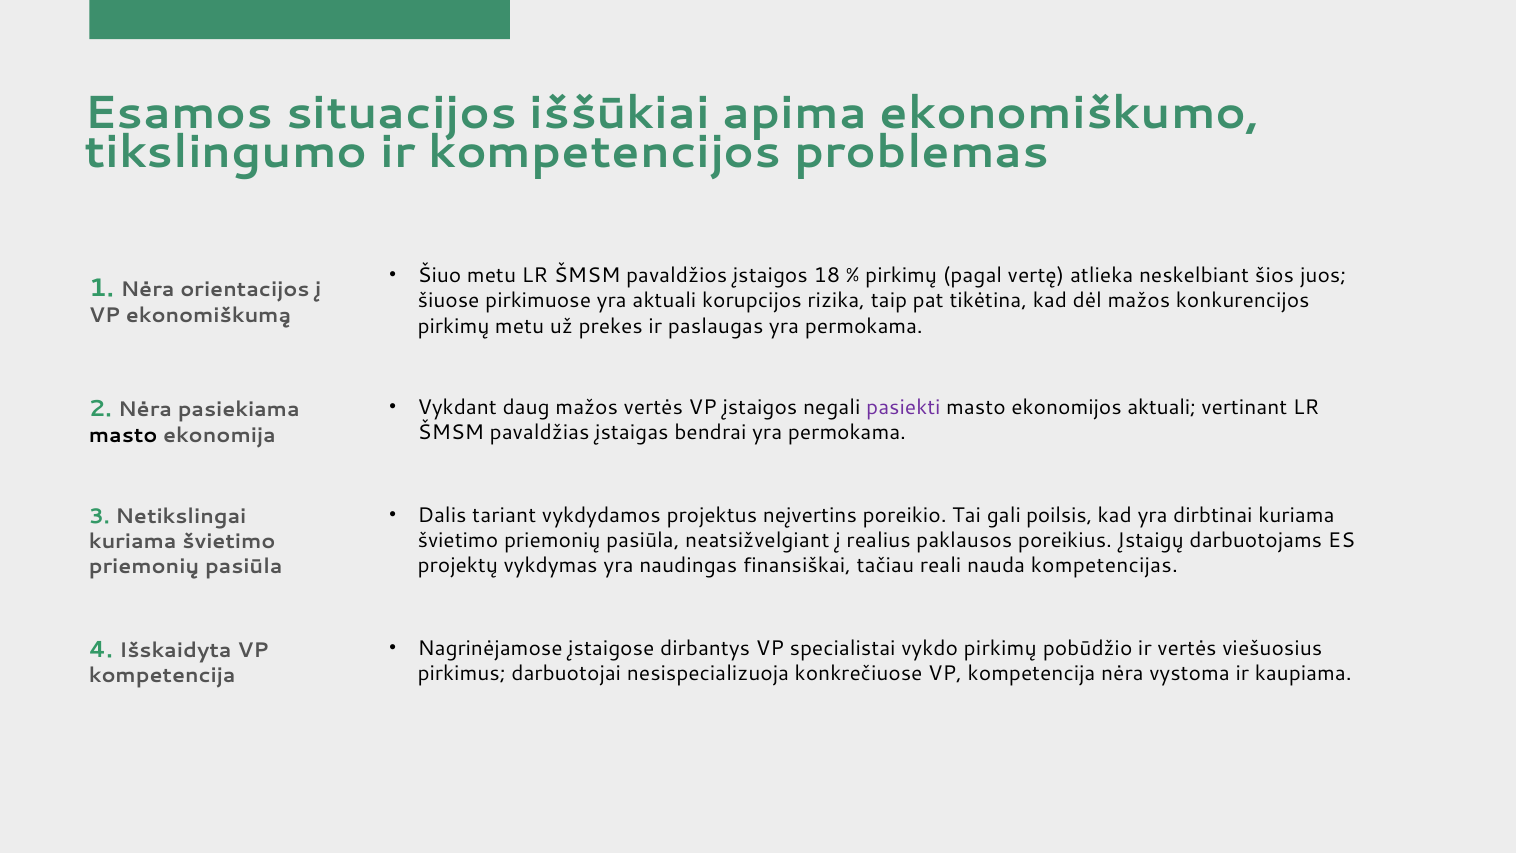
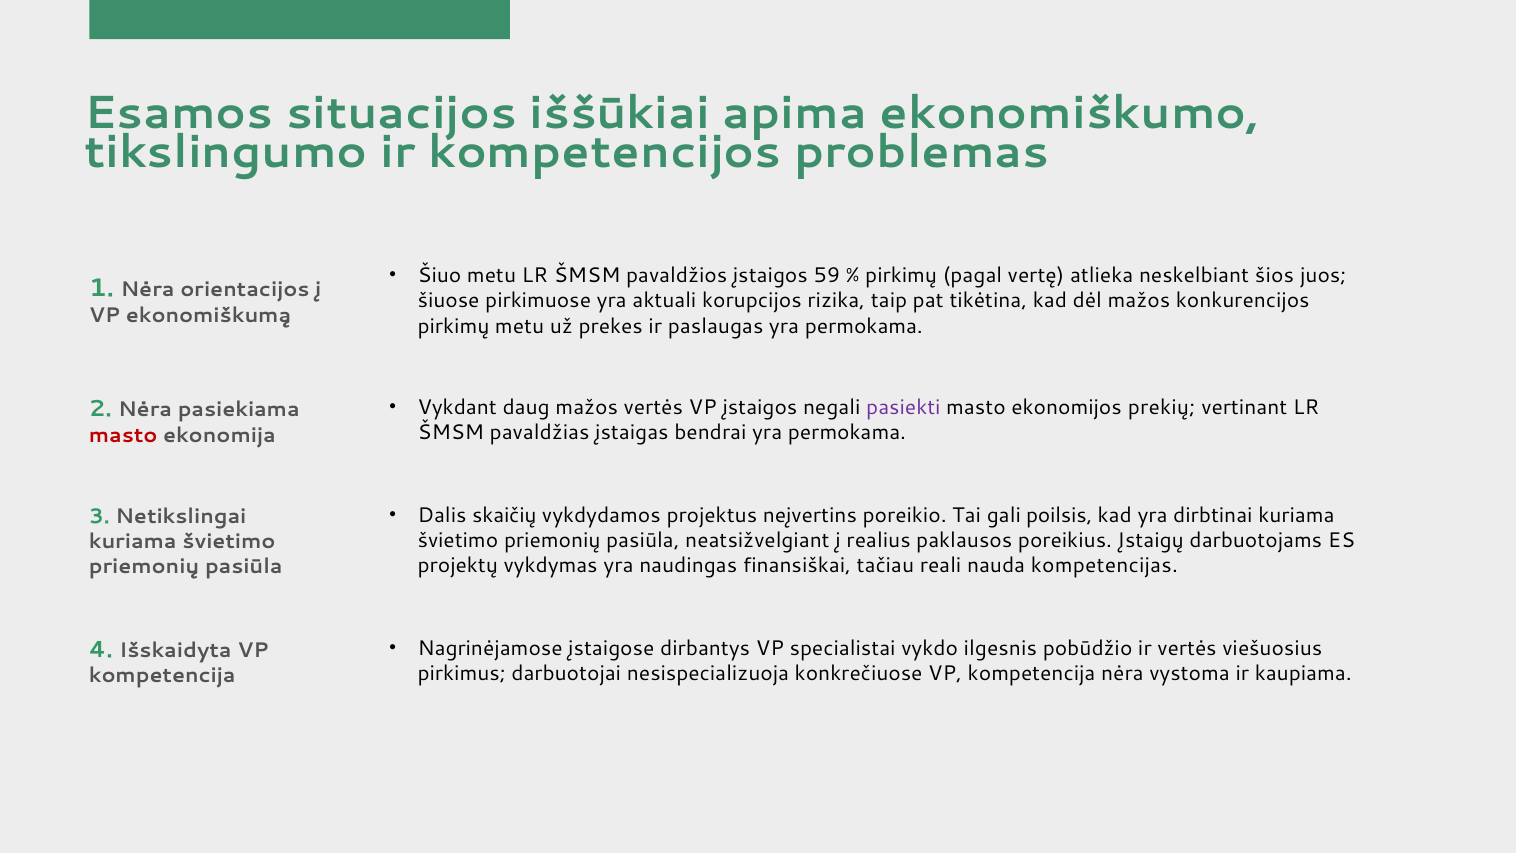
18: 18 -> 59
ekonomijos aktuali: aktuali -> prekių
masto at (123, 435) colour: black -> red
tariant: tariant -> skaičių
vykdo pirkimų: pirkimų -> ilgesnis
